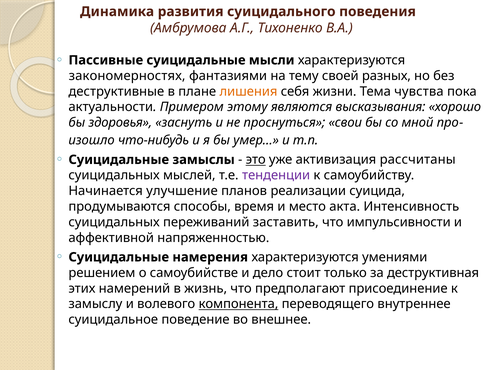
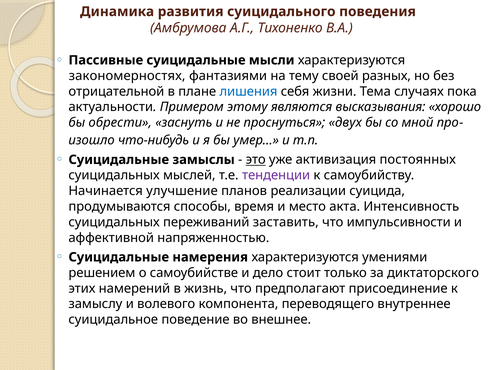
деструктивные: деструктивные -> отрицательной
лишения colour: orange -> blue
чувства: чувства -> случаях
здоровья: здоровья -> обрести
свои: свои -> двух
рассчитаны: рассчитаны -> постоянных
деструктивная: деструктивная -> диктаторского
компонента underline: present -> none
